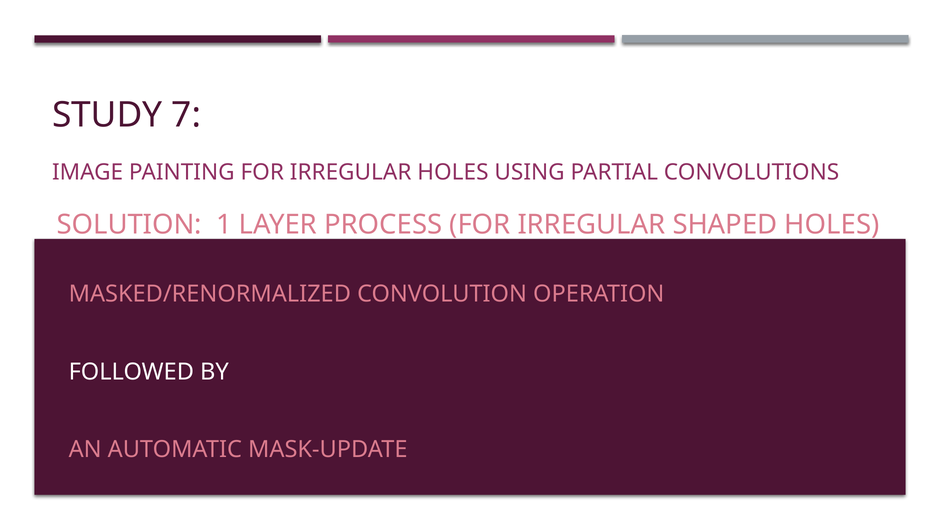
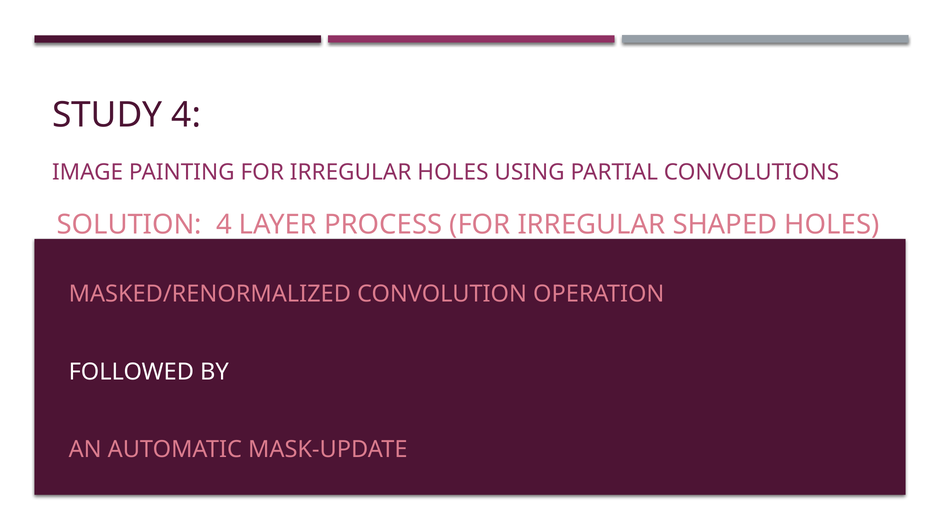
STUDY 7: 7 -> 4
SOLUTION 1: 1 -> 4
